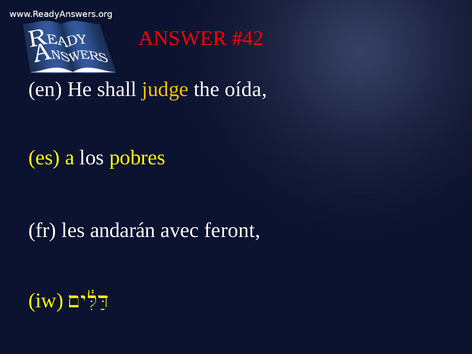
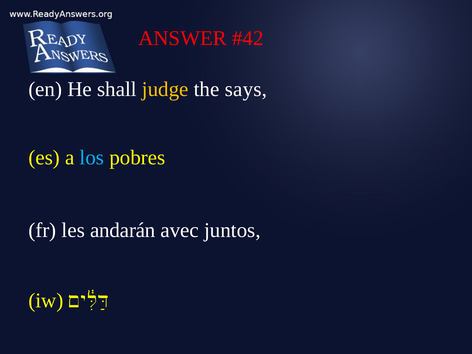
oída: oída -> says
los colour: white -> light blue
feront: feront -> juntos
